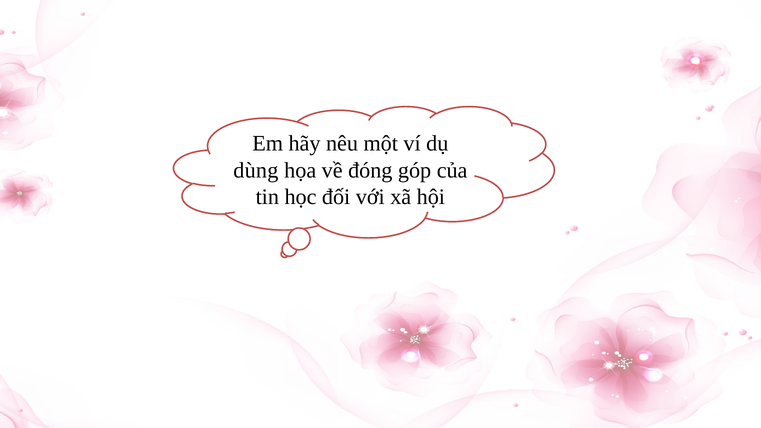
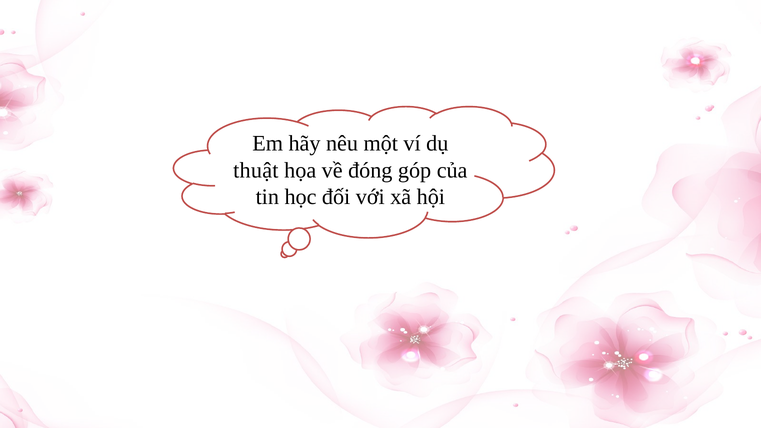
dùng: dùng -> thuật
